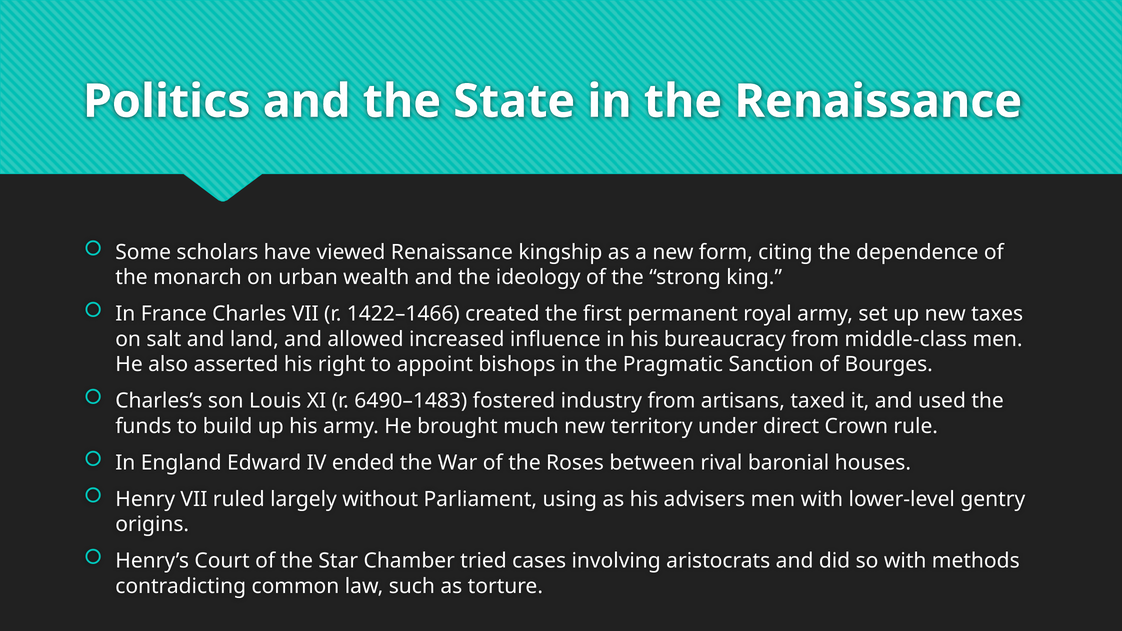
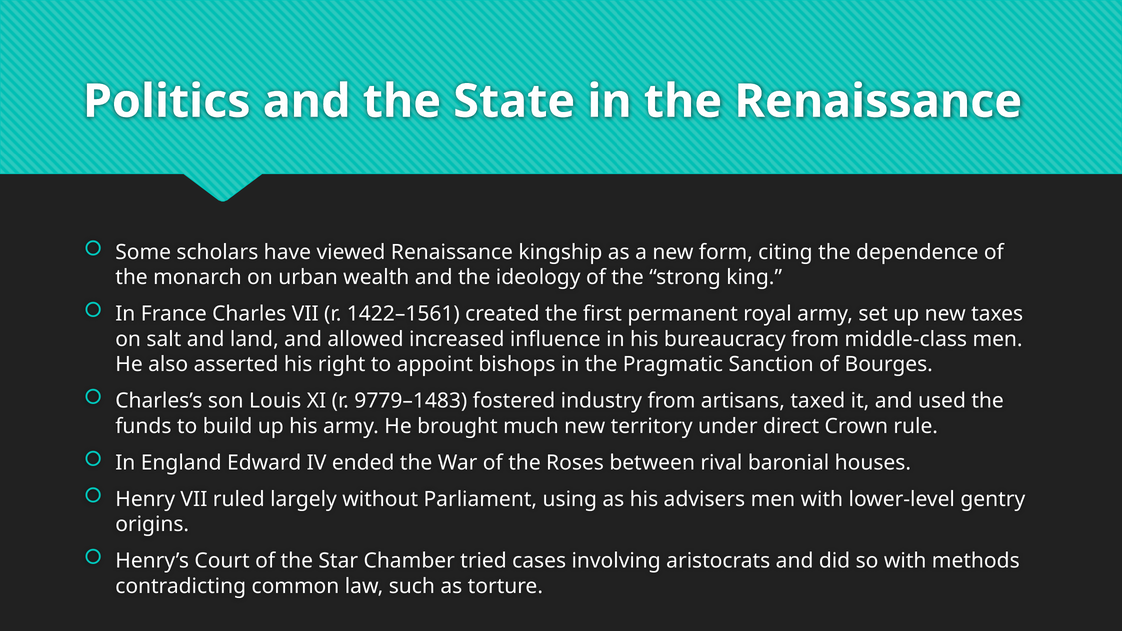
1422–1466: 1422–1466 -> 1422–1561
6490–1483: 6490–1483 -> 9779–1483
